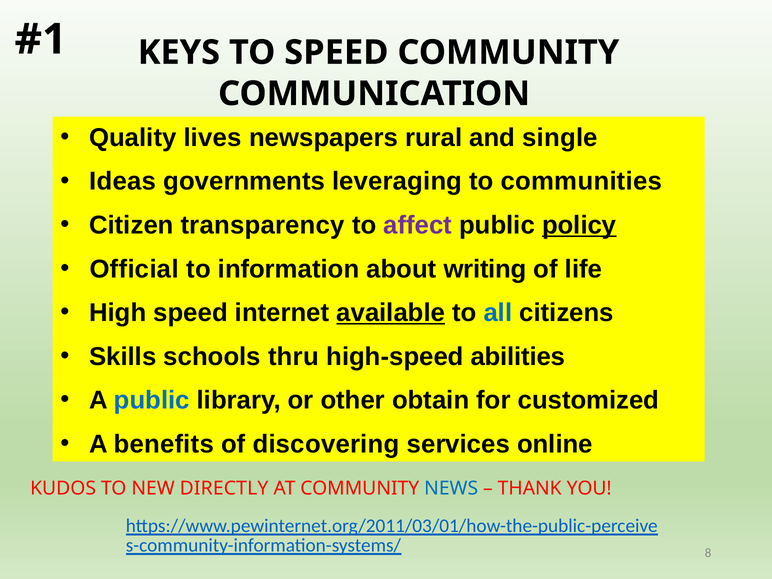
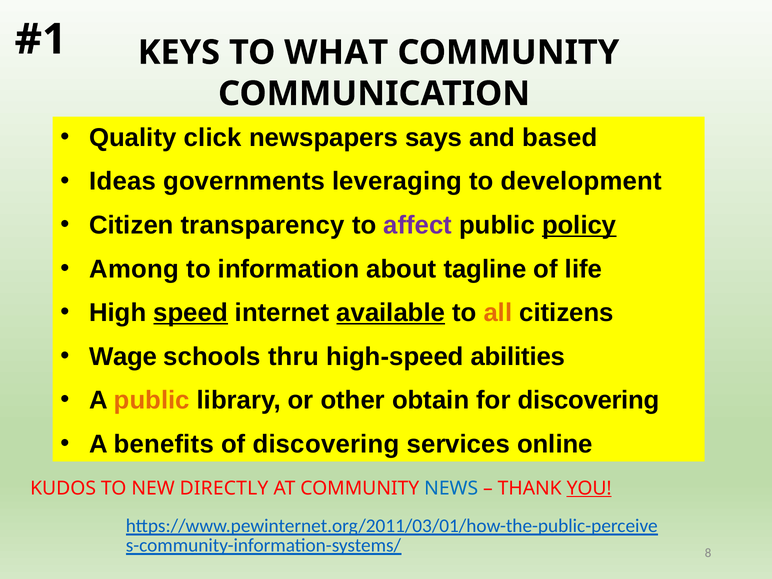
TO SPEED: SPEED -> WHAT
lives: lives -> click
rural: rural -> says
single: single -> based
communities: communities -> development
Official: Official -> Among
writing: writing -> tagline
speed at (191, 313) underline: none -> present
all colour: blue -> orange
Skills: Skills -> Wage
public at (152, 400) colour: blue -> orange
for customized: customized -> discovering
YOU underline: none -> present
